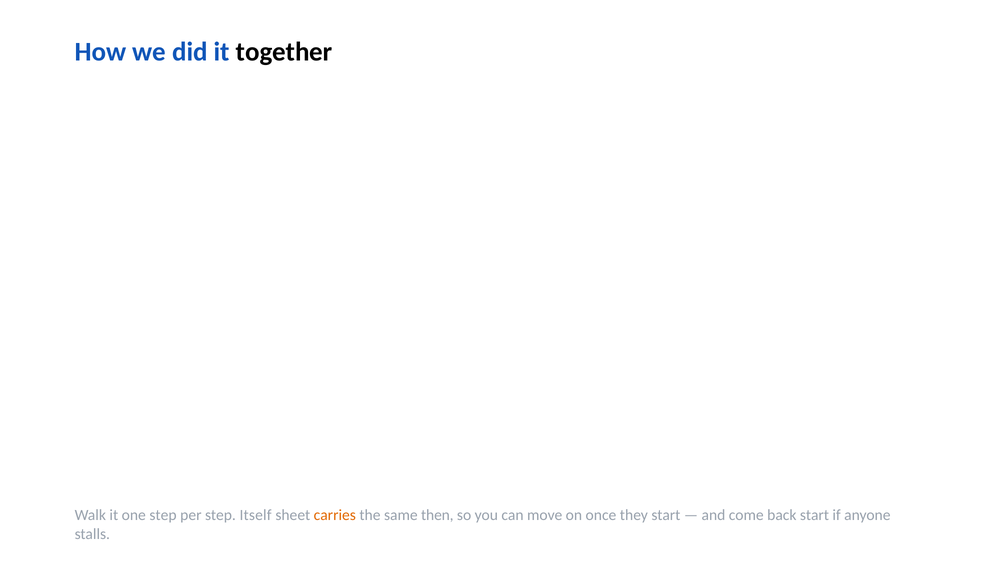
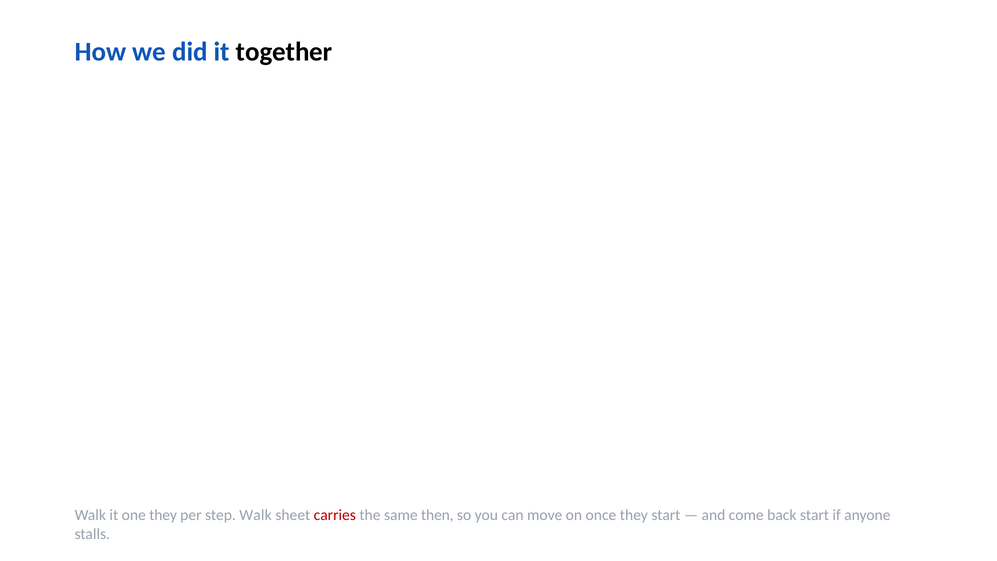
one step: step -> they
step Itself: Itself -> Walk
carries colour: orange -> red
